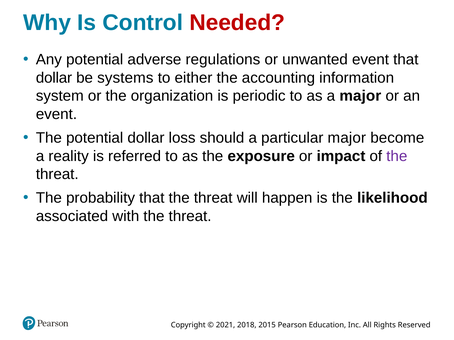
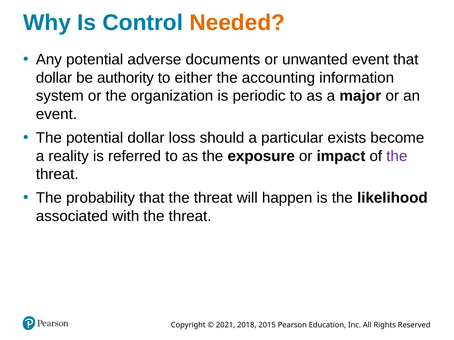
Needed colour: red -> orange
regulations: regulations -> documents
systems: systems -> authority
particular major: major -> exists
